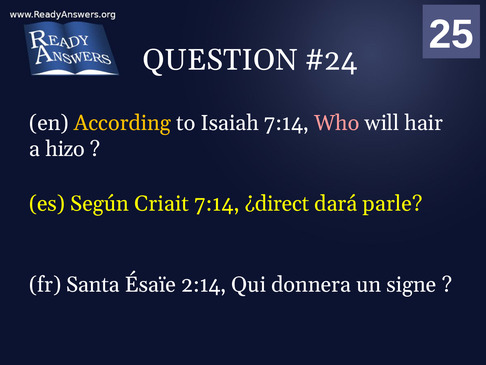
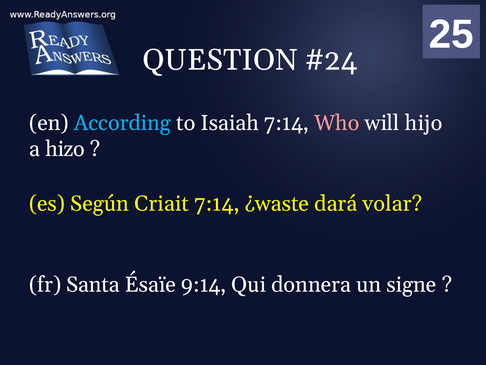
According colour: yellow -> light blue
hair: hair -> hijo
¿direct: ¿direct -> ¿waste
parle: parle -> volar
2:14: 2:14 -> 9:14
